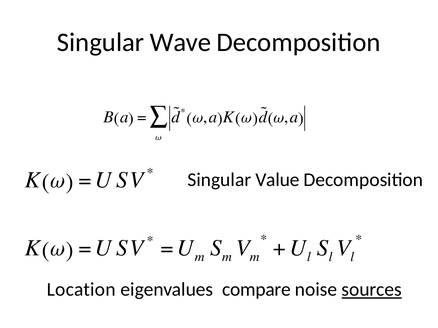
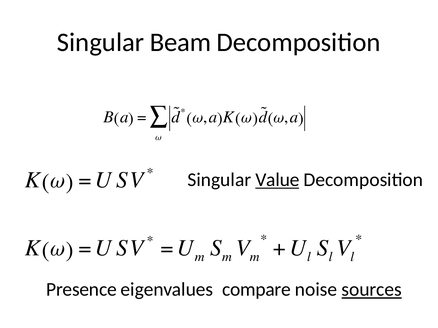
Wave: Wave -> Beam
Value underline: none -> present
Location: Location -> Presence
